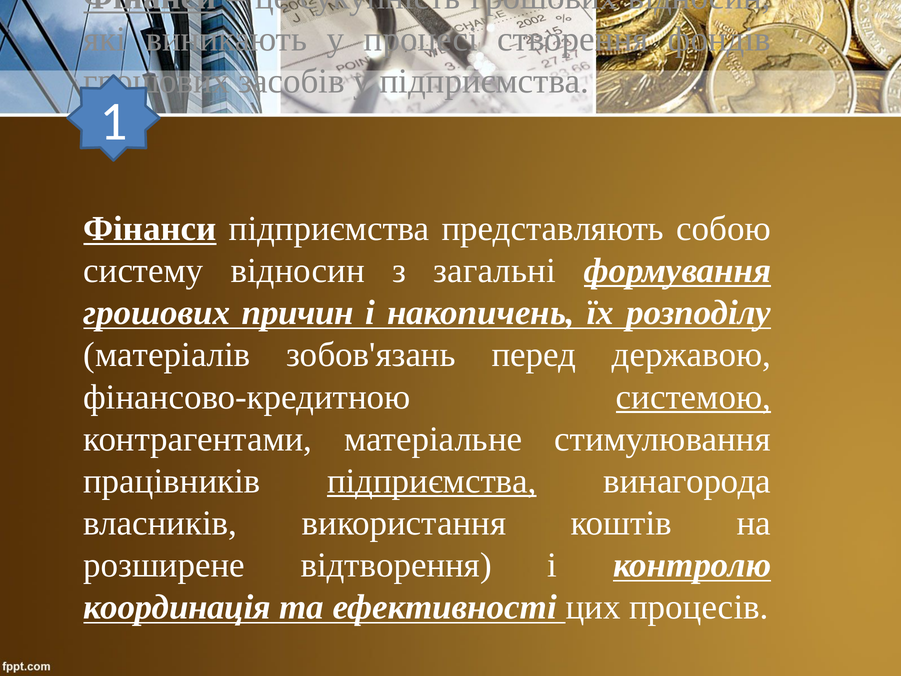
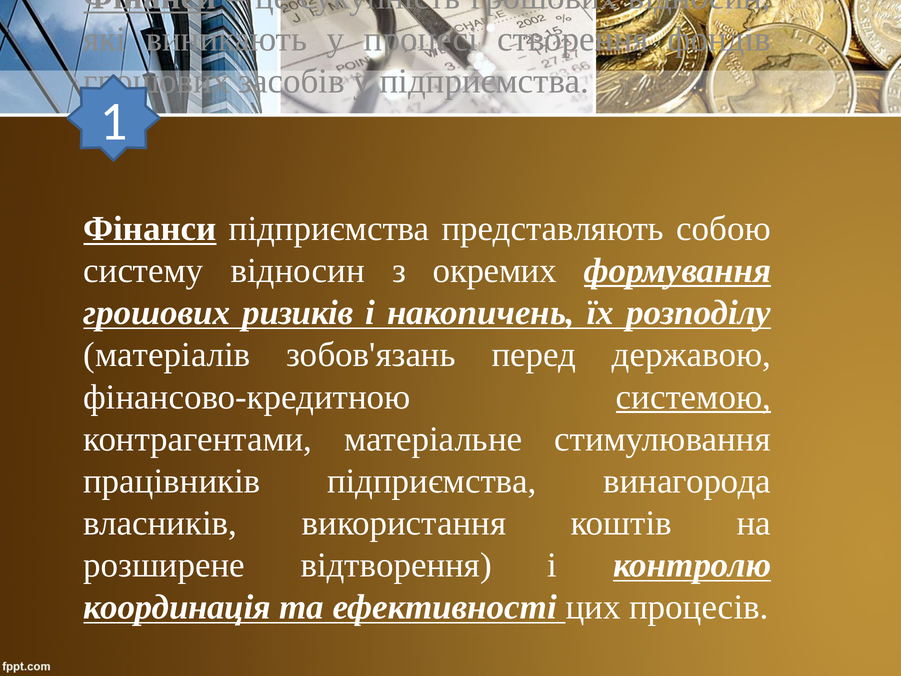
загальні: загальні -> окремих
причин: причин -> ризиків
підприємства at (432, 481) underline: present -> none
